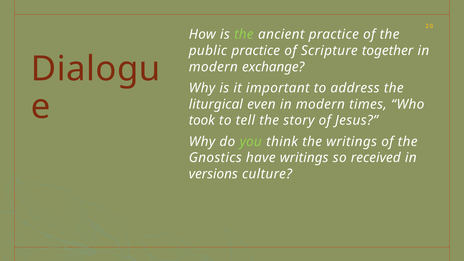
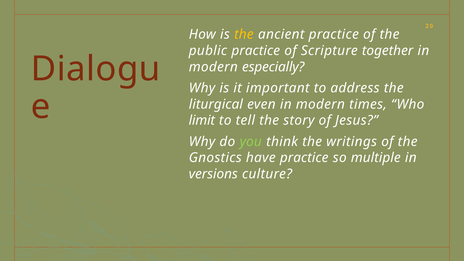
the at (244, 34) colour: light green -> yellow
exchange: exchange -> especially
took: took -> limit
have writings: writings -> practice
received: received -> multiple
